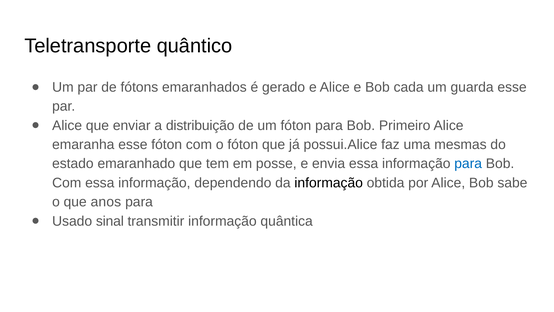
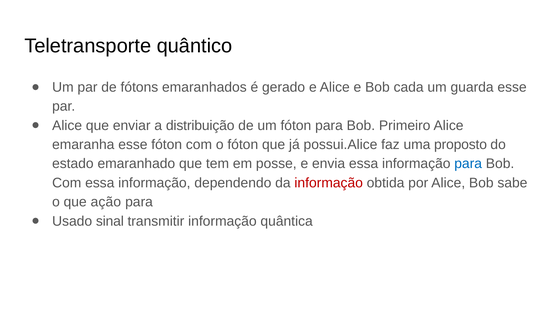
mesmas: mesmas -> proposto
informação at (329, 183) colour: black -> red
anos: anos -> ação
